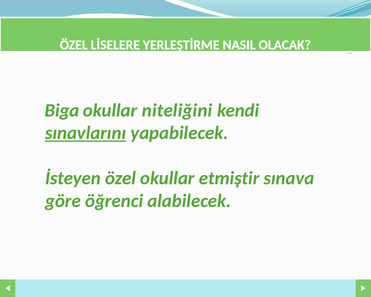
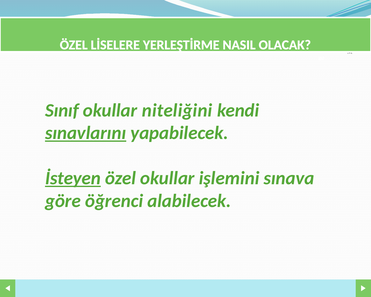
Biga: Biga -> Sınıf
İsteyen underline: none -> present
etmiştir: etmiştir -> işlemini
